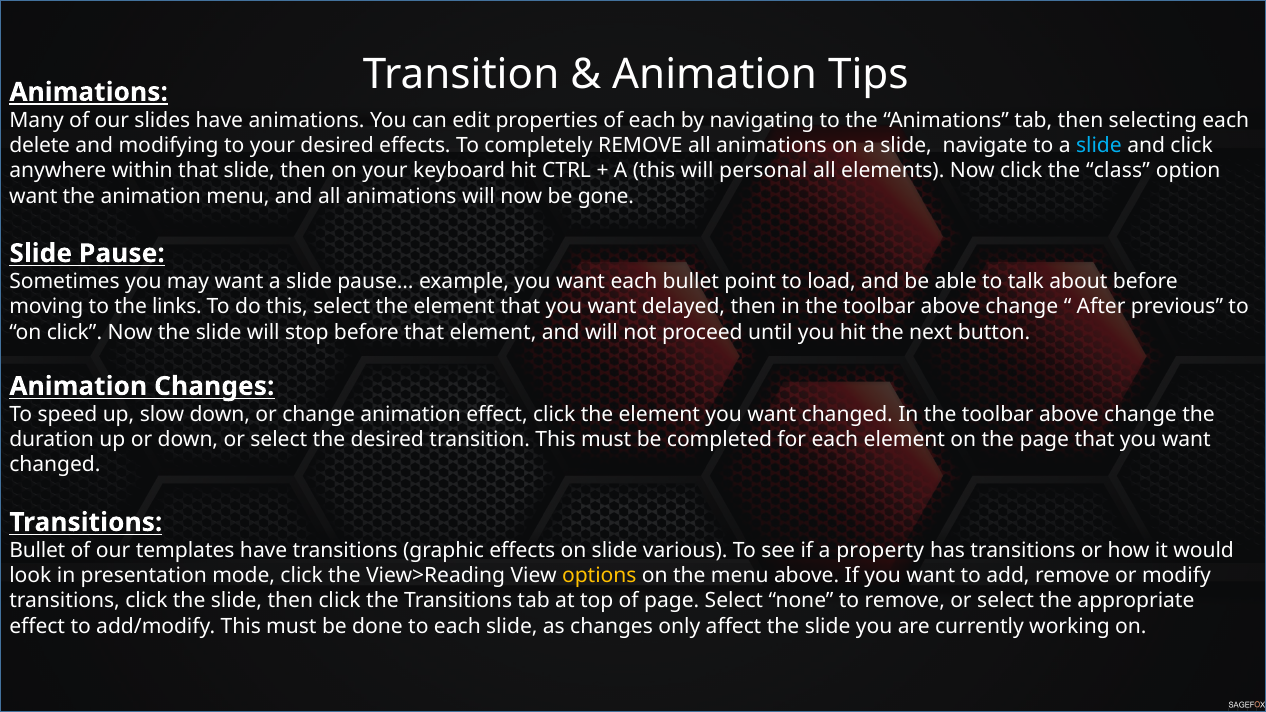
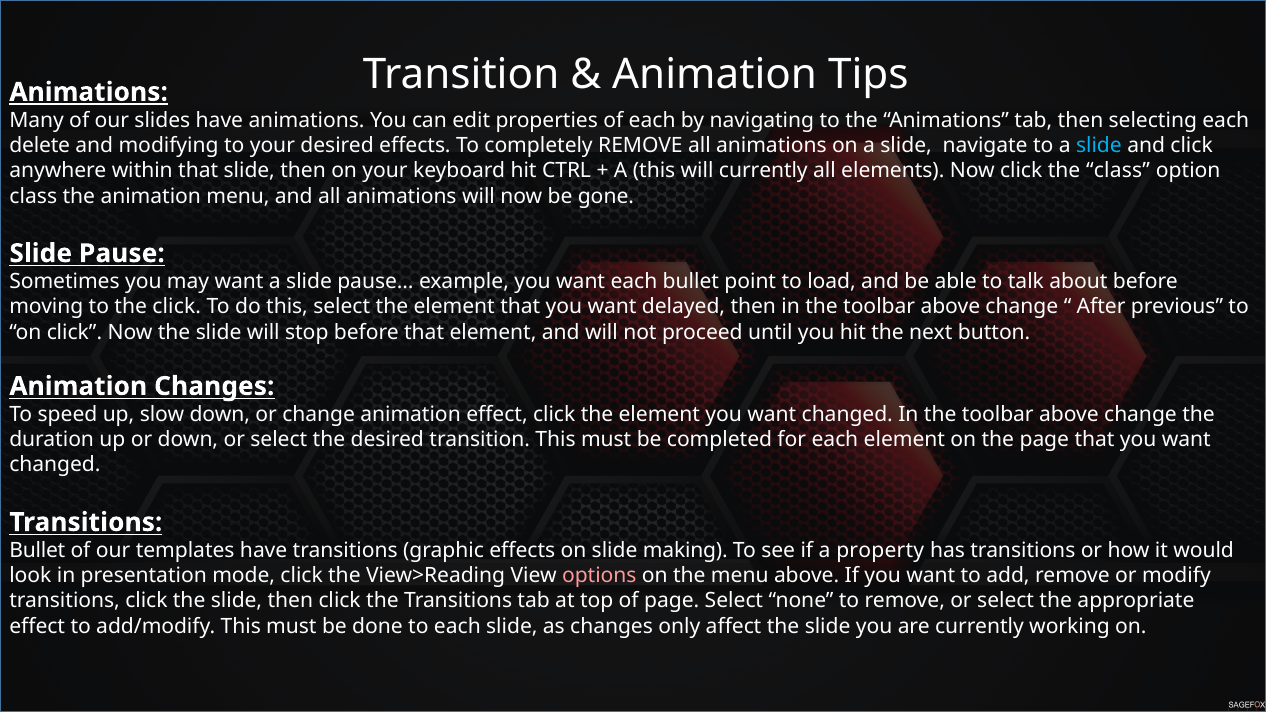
will personal: personal -> currently
want at (33, 196): want -> class
the links: links -> click
various: various -> making
options colour: yellow -> pink
